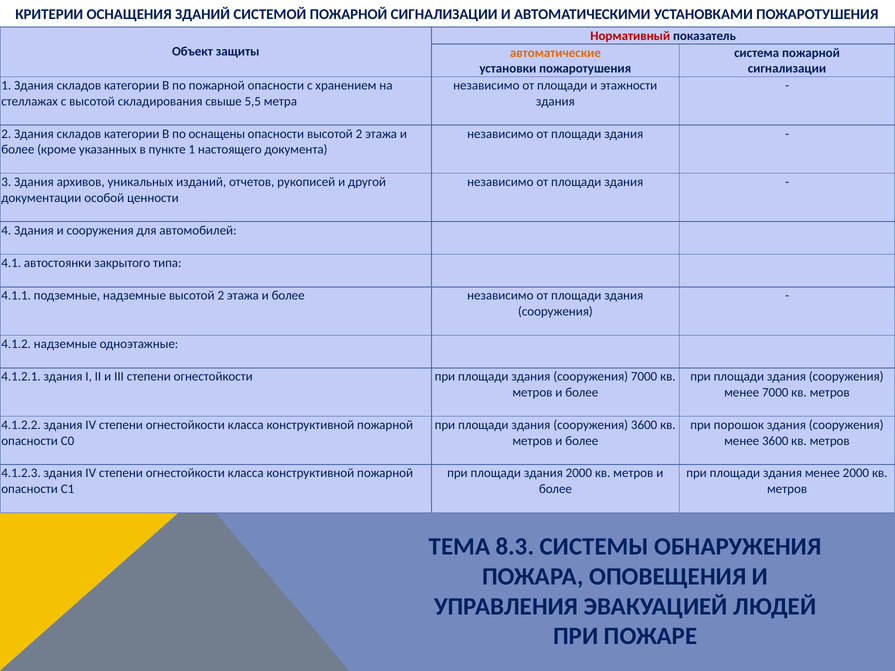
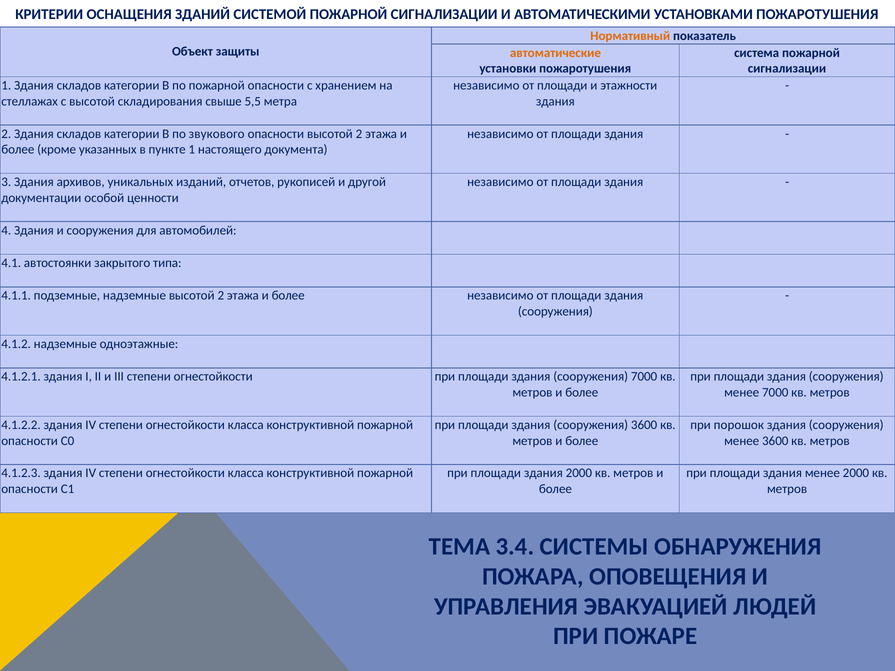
Нормативный colour: red -> orange
оснащены: оснащены -> звукового
8.3: 8.3 -> 3.4
